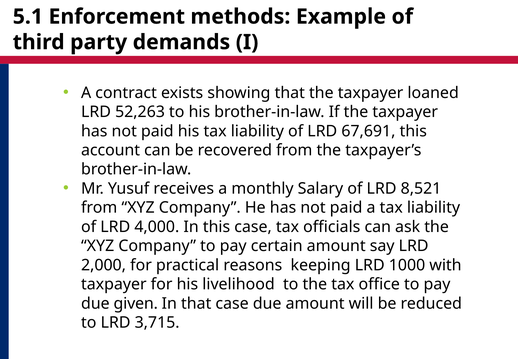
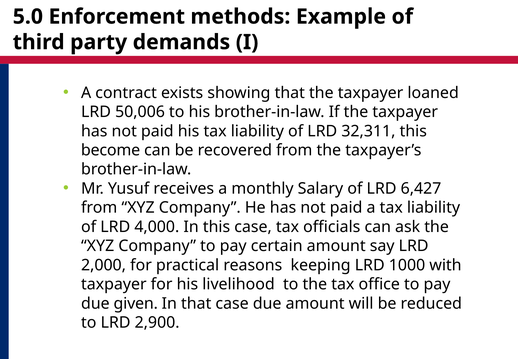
5.1: 5.1 -> 5.0
52,263: 52,263 -> 50,006
67,691: 67,691 -> 32,311
account: account -> become
8,521: 8,521 -> 6,427
3,715: 3,715 -> 2,900
